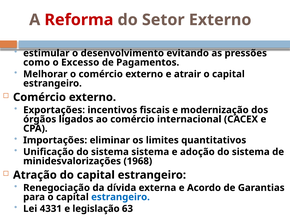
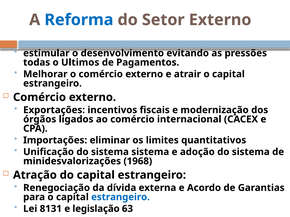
Reforma colour: red -> blue
como: como -> todas
Excesso: Excesso -> Ultimos
4331: 4331 -> 8131
